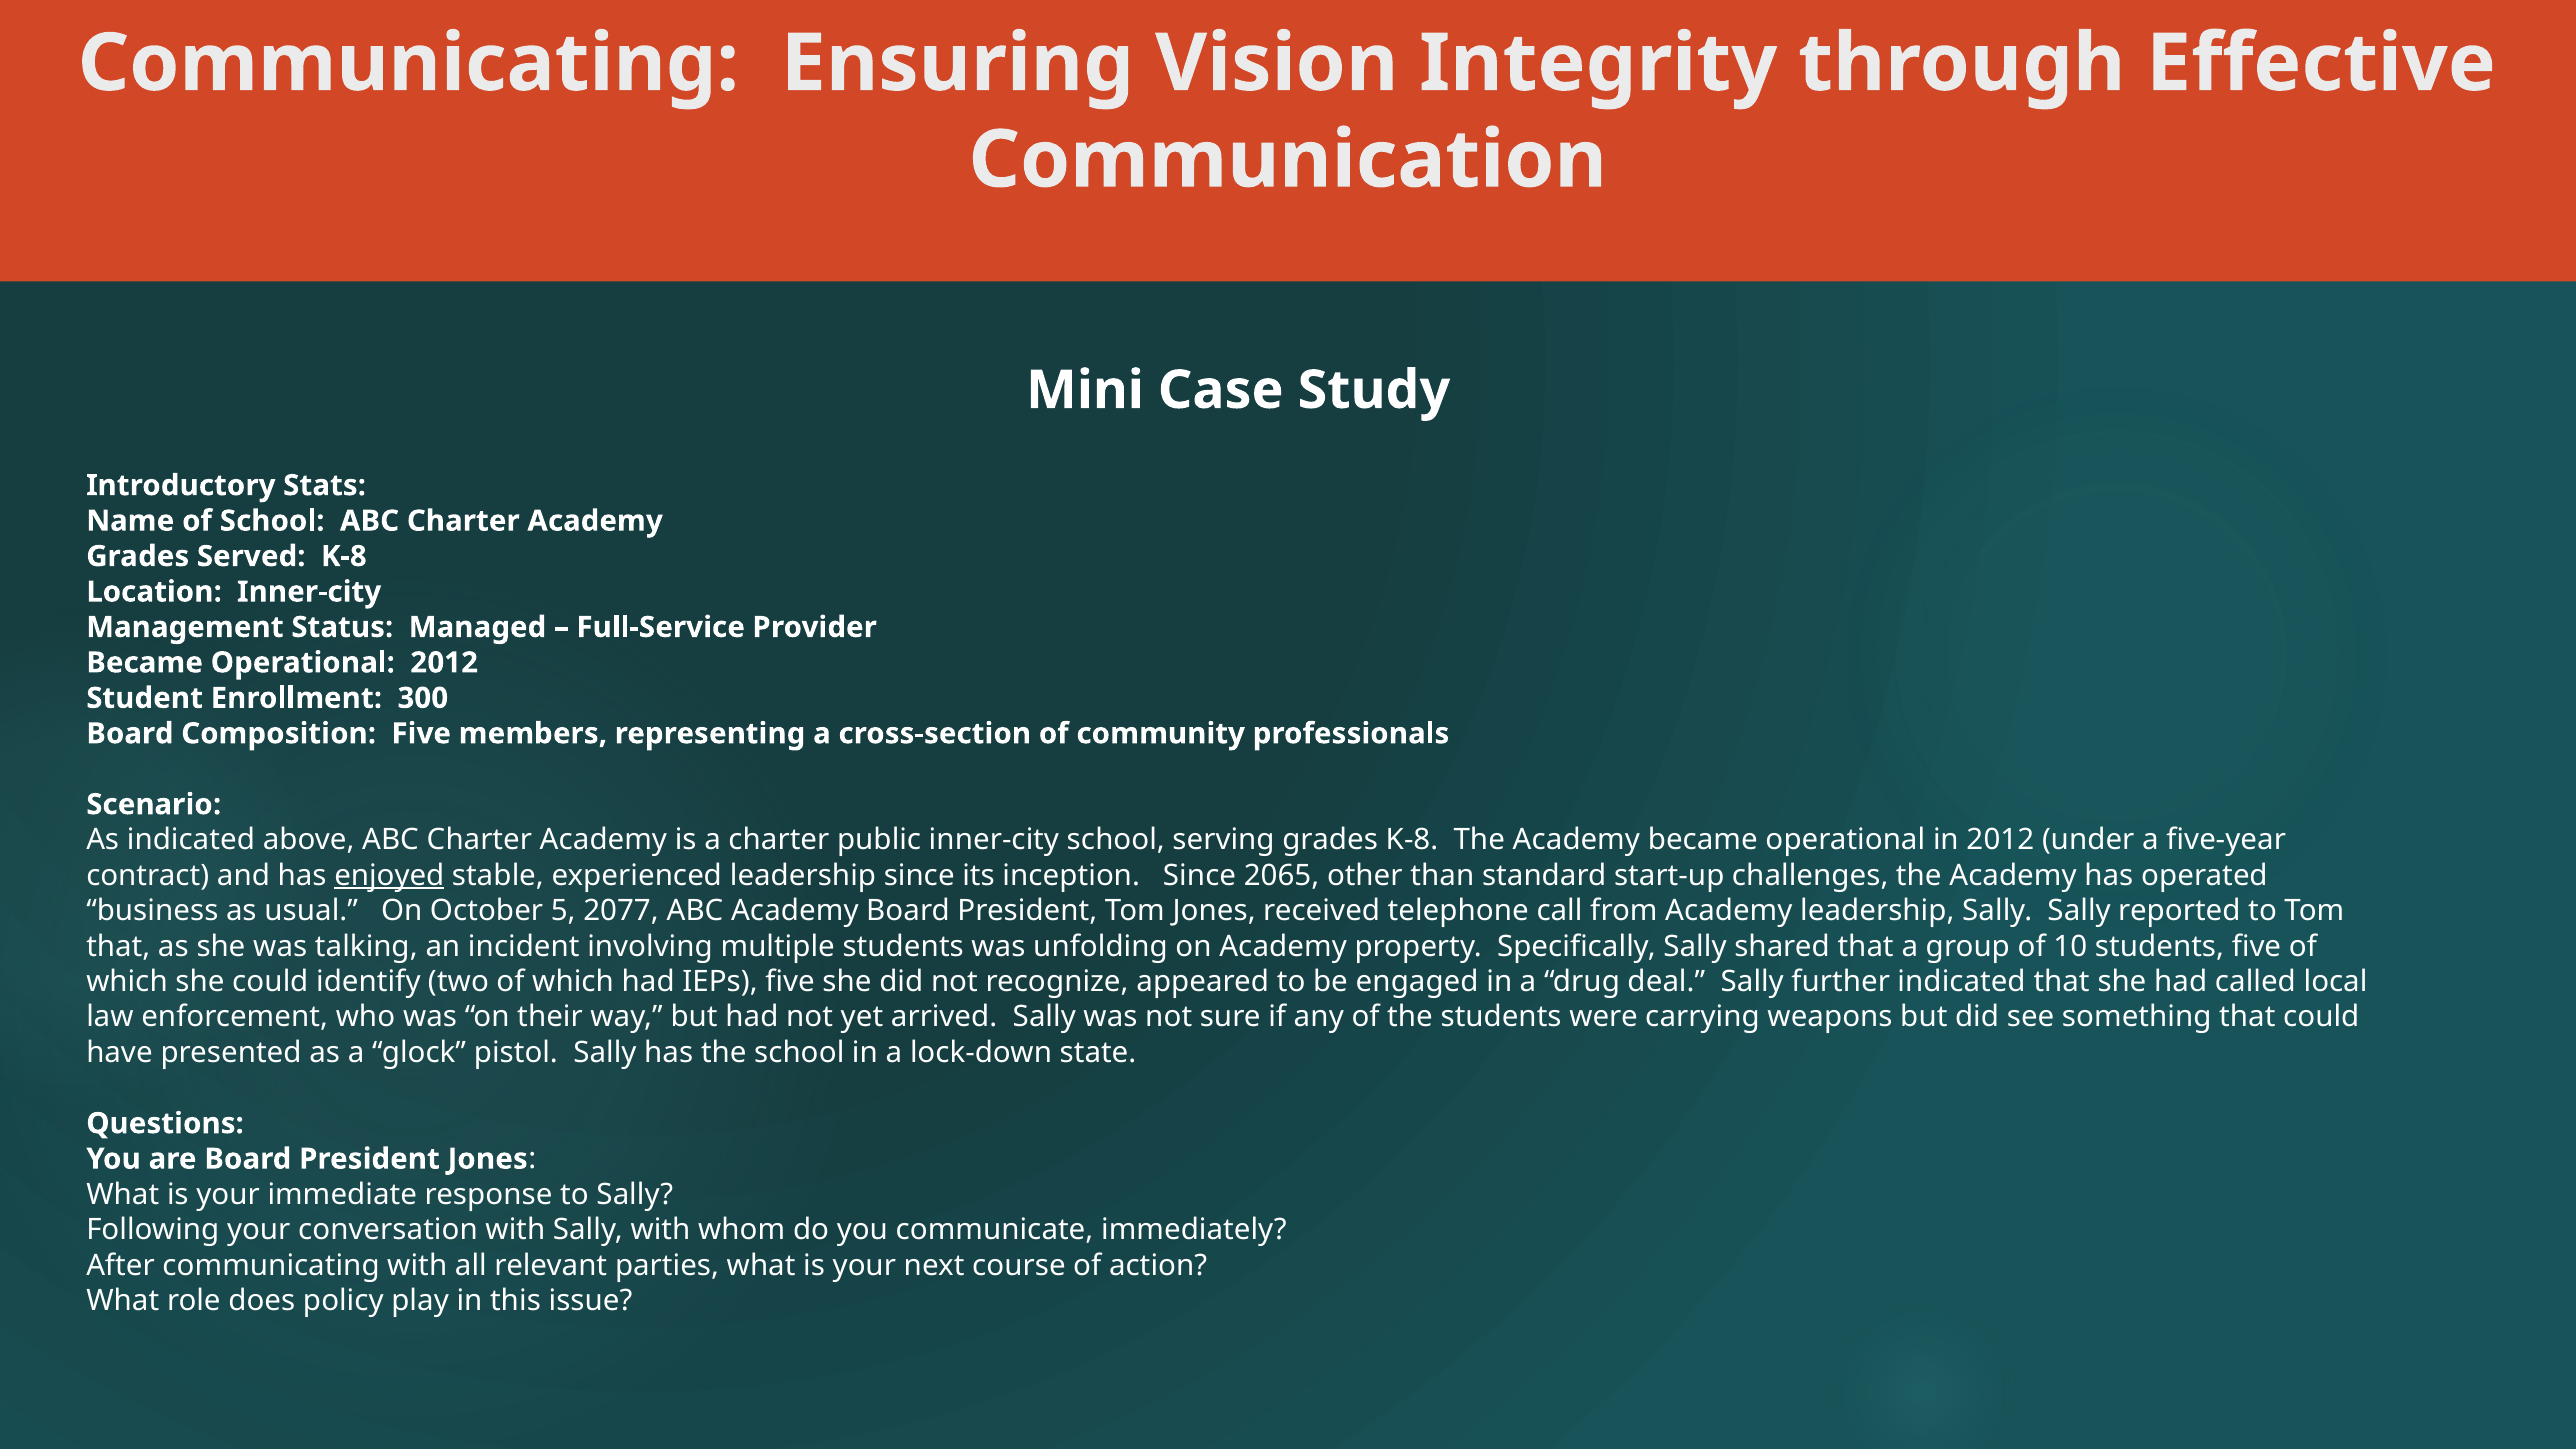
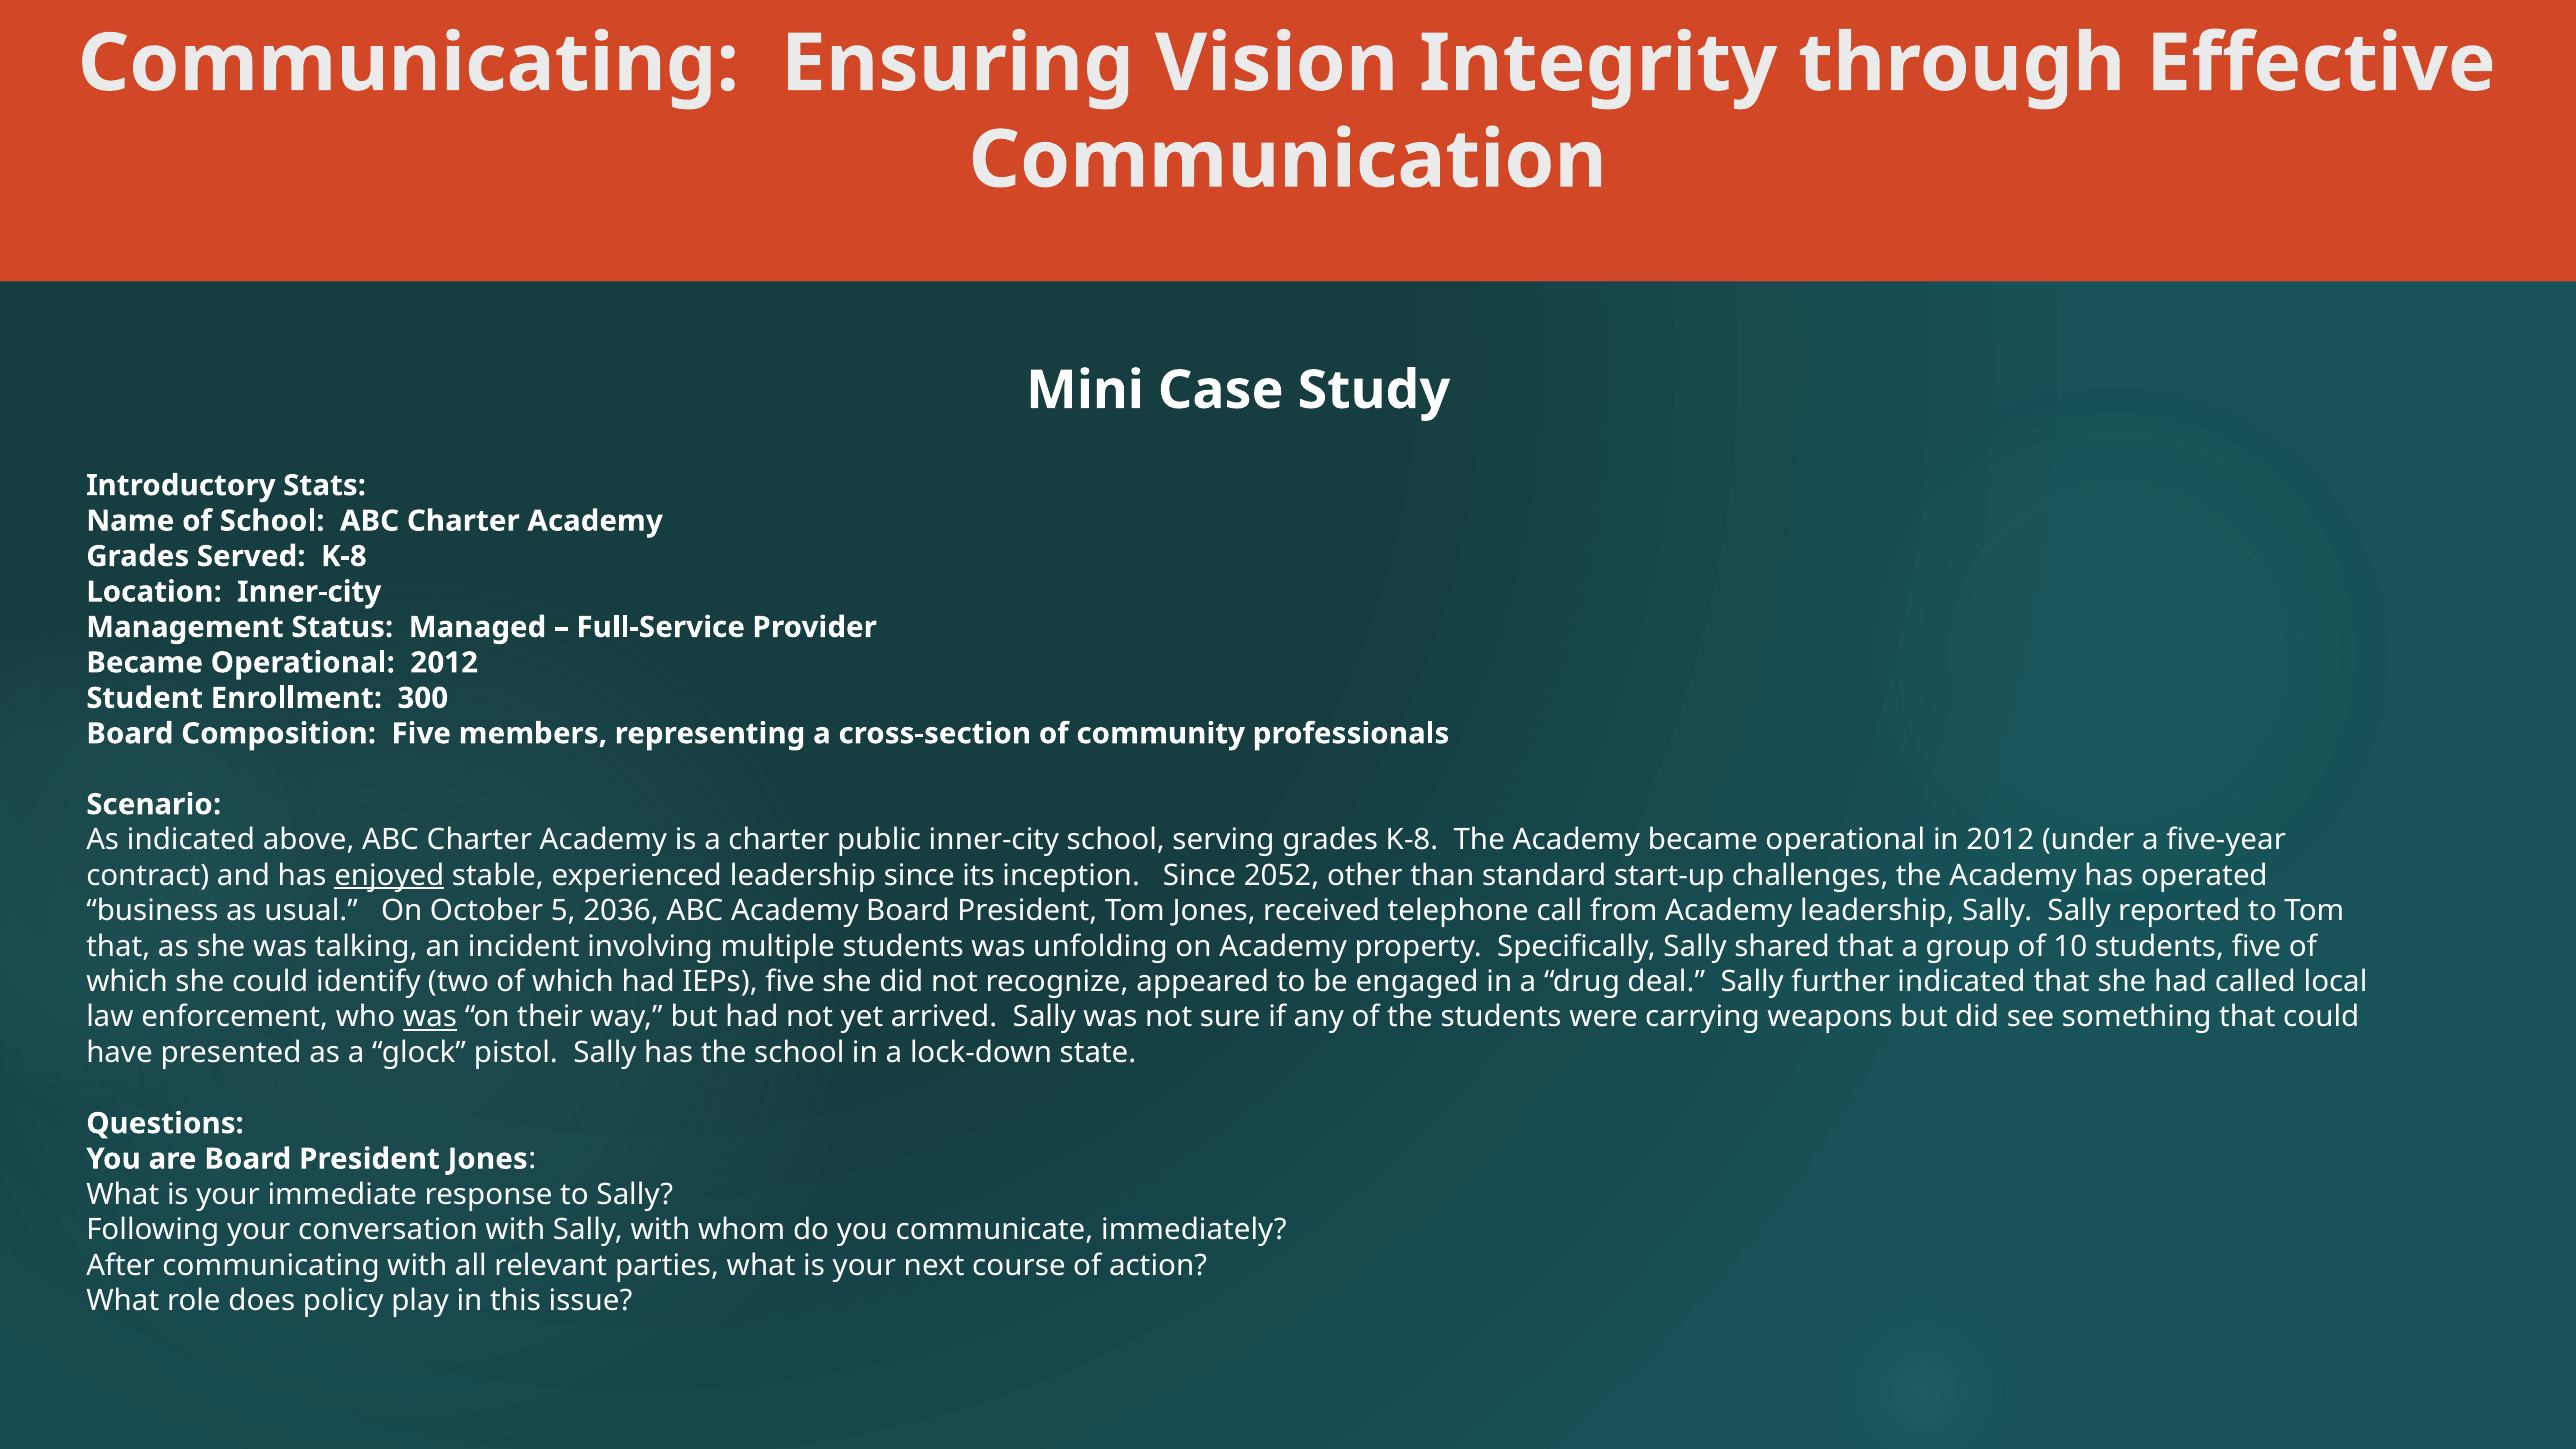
2065: 2065 -> 2052
2077: 2077 -> 2036
was at (430, 1017) underline: none -> present
